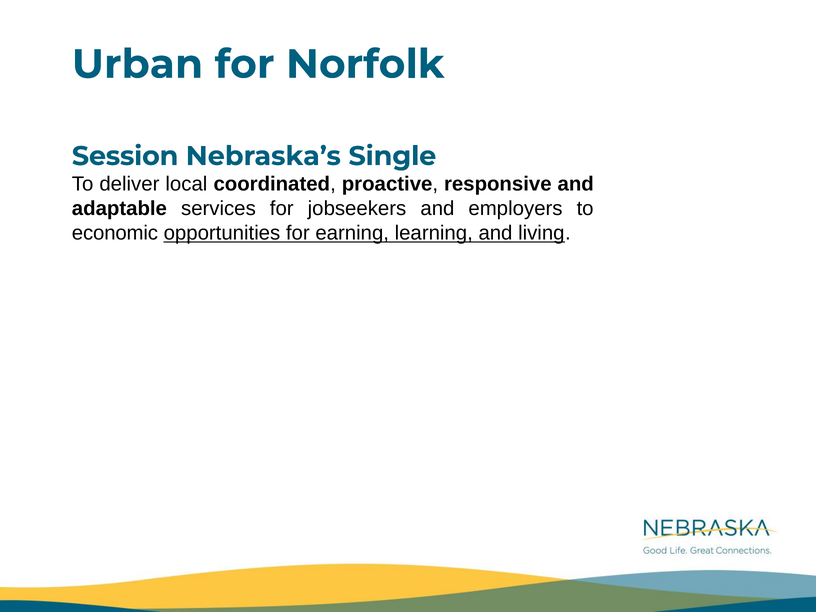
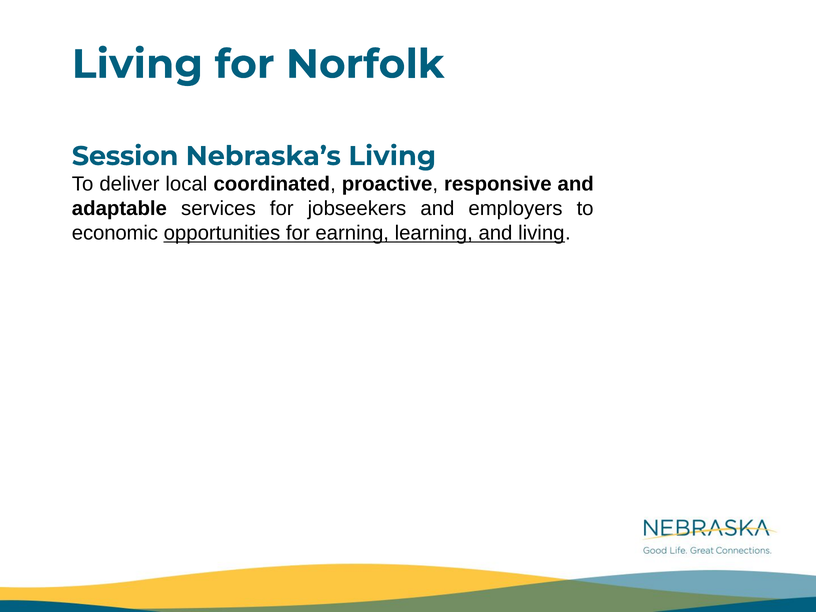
Urban at (137, 64): Urban -> Living
Nebraska’s Single: Single -> Living
